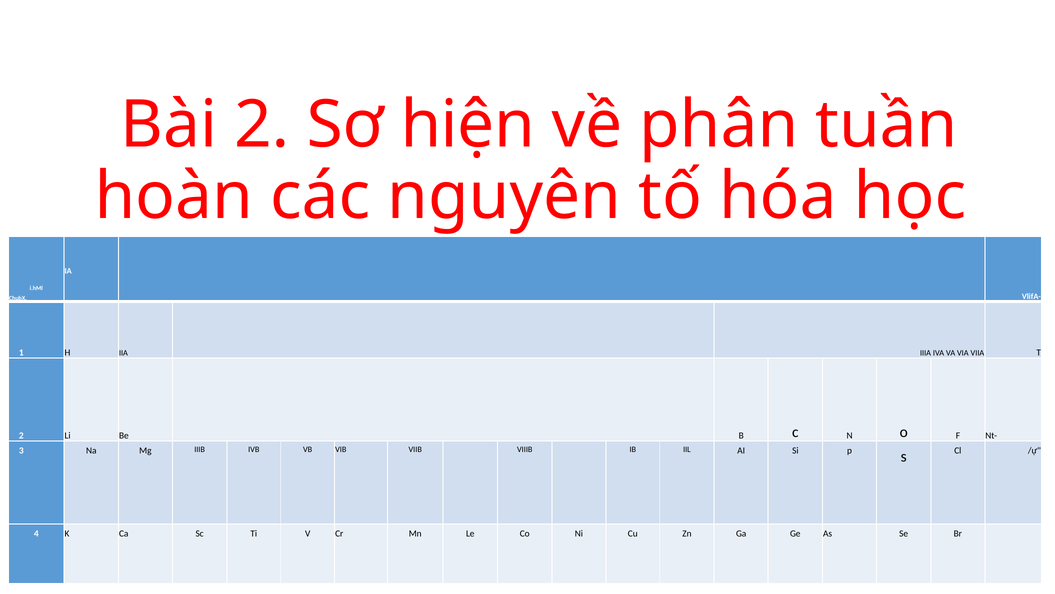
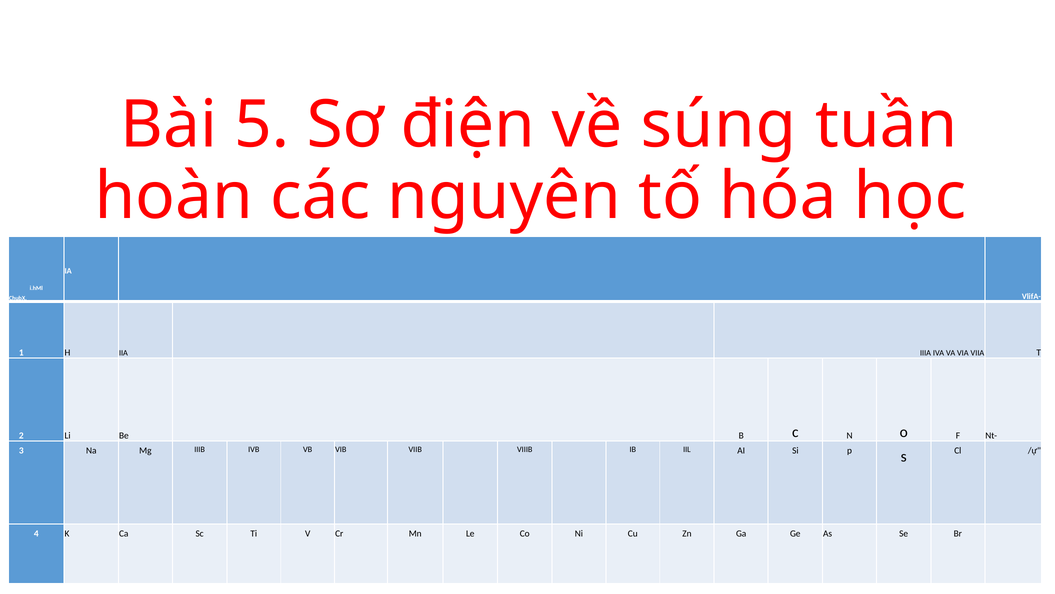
Bài 2: 2 -> 5
hiện: hiện -> điện
phân: phân -> súng
